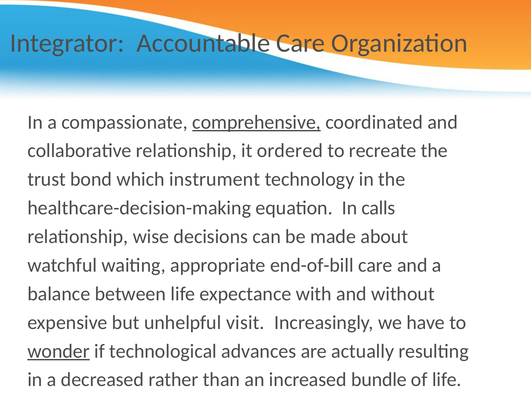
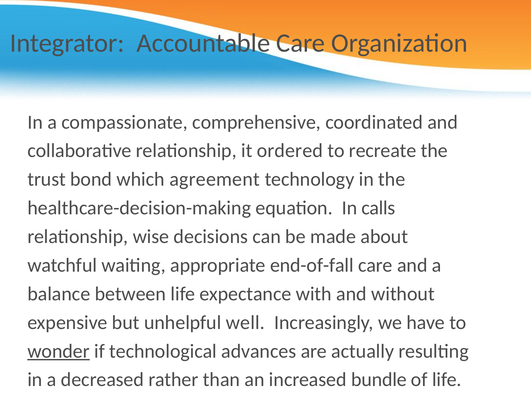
comprehensive underline: present -> none
instrument: instrument -> agreement
end-of-bill: end-of-bill -> end-of-fall
visit: visit -> well
